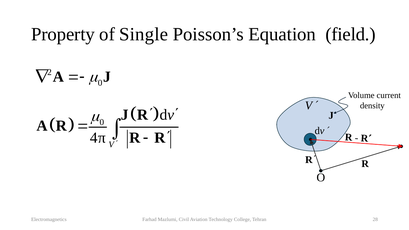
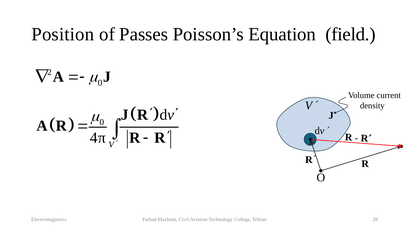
Property: Property -> Position
Single: Single -> Passes
